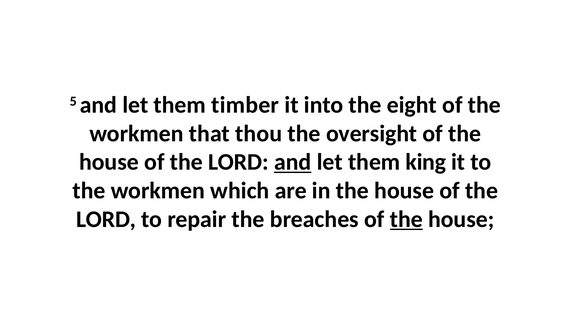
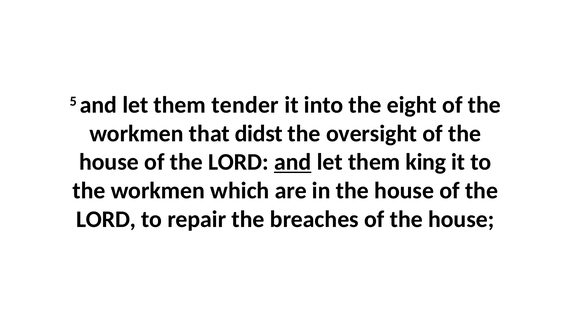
timber: timber -> tender
thou: thou -> didst
the at (406, 219) underline: present -> none
